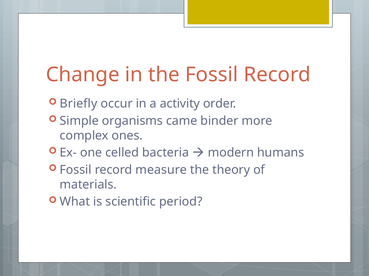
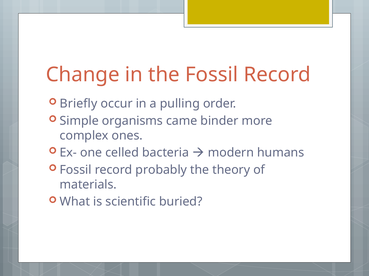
activity: activity -> pulling
measure: measure -> probably
period: period -> buried
